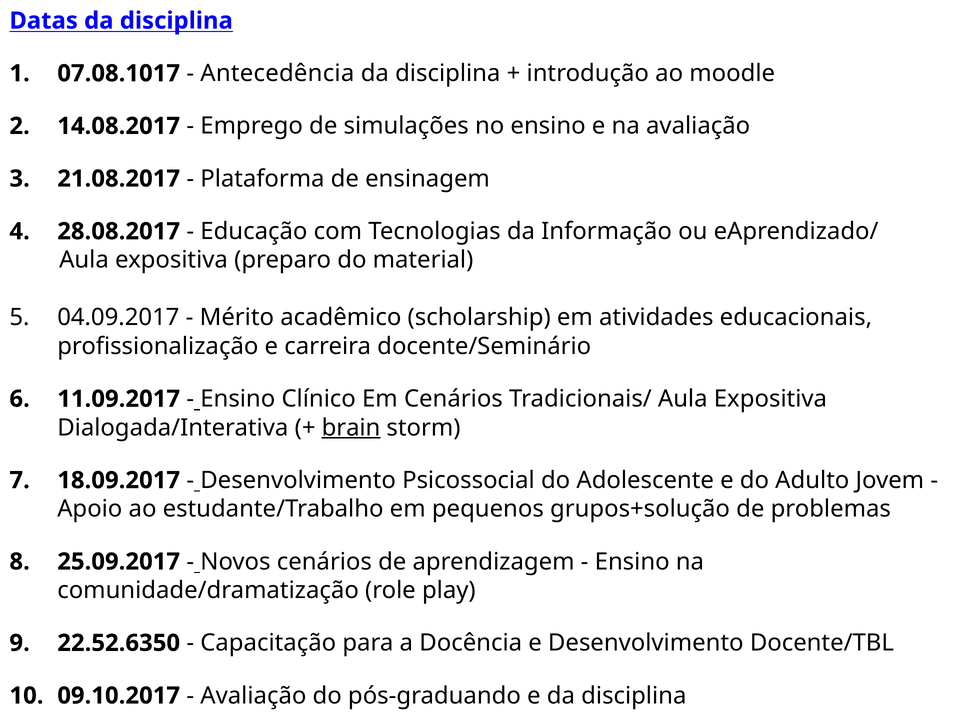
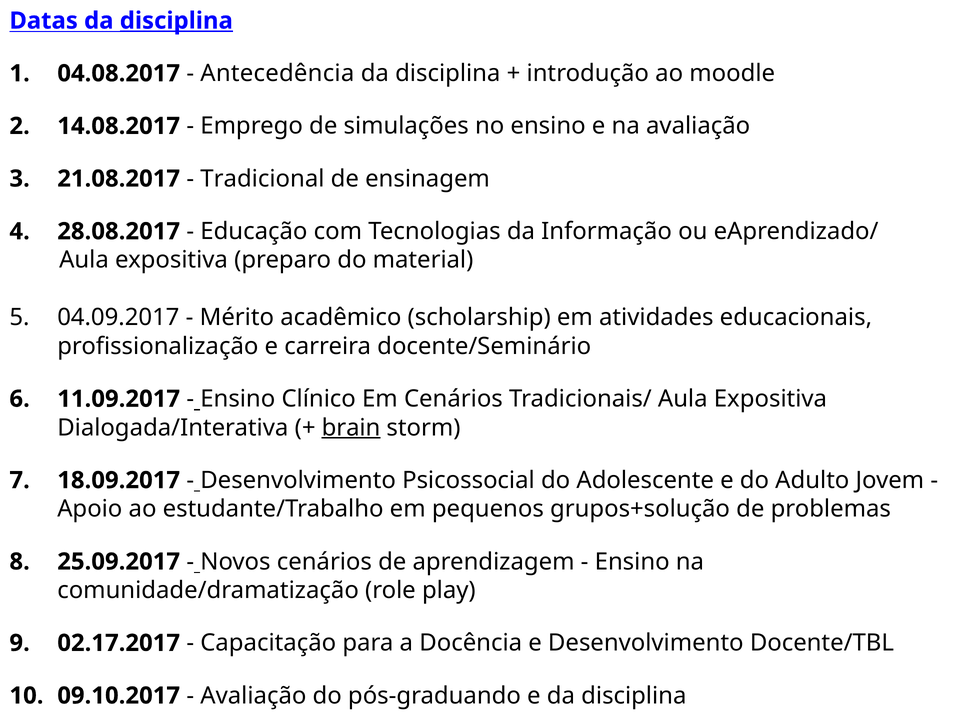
disciplina at (176, 21) underline: none -> present
07.08.1017: 07.08.1017 -> 04.08.2017
Plataforma: Plataforma -> Tradicional
22.52.6350: 22.52.6350 -> 02.17.2017
